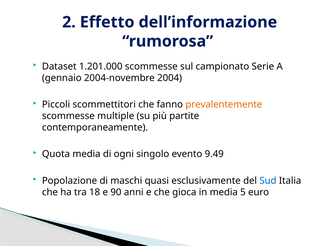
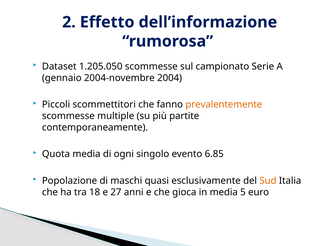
1.201.000: 1.201.000 -> 1.205.050
9.49: 9.49 -> 6.85
Sud colour: blue -> orange
90: 90 -> 27
